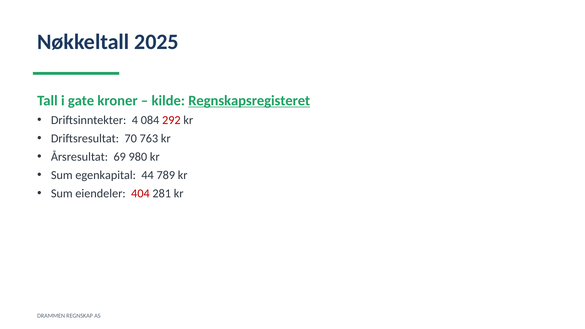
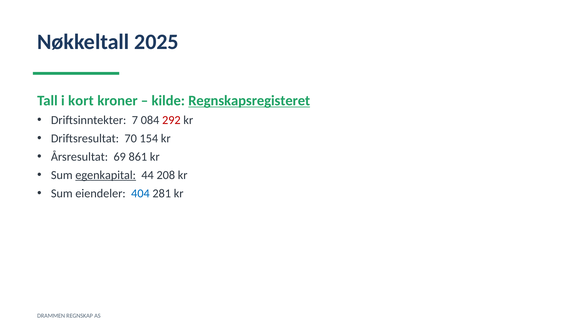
gate: gate -> kort
4: 4 -> 7
763: 763 -> 154
980: 980 -> 861
egenkapital underline: none -> present
789: 789 -> 208
404 colour: red -> blue
